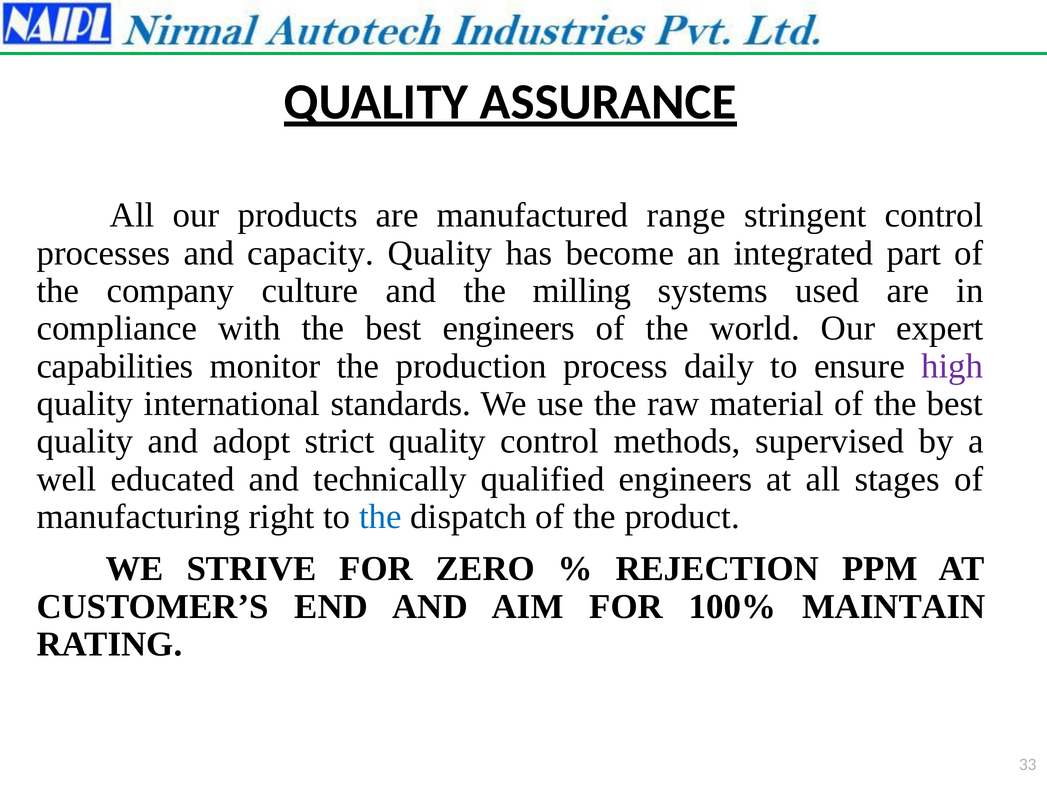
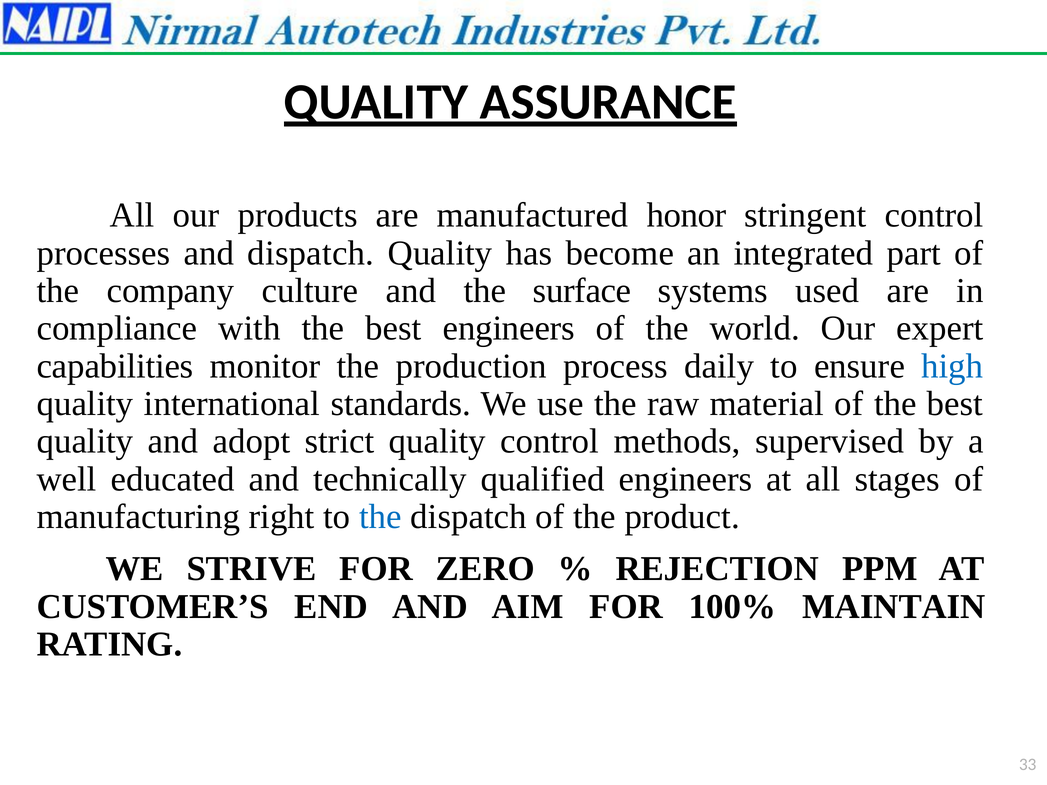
range: range -> honor
and capacity: capacity -> dispatch
milling: milling -> surface
high colour: purple -> blue
